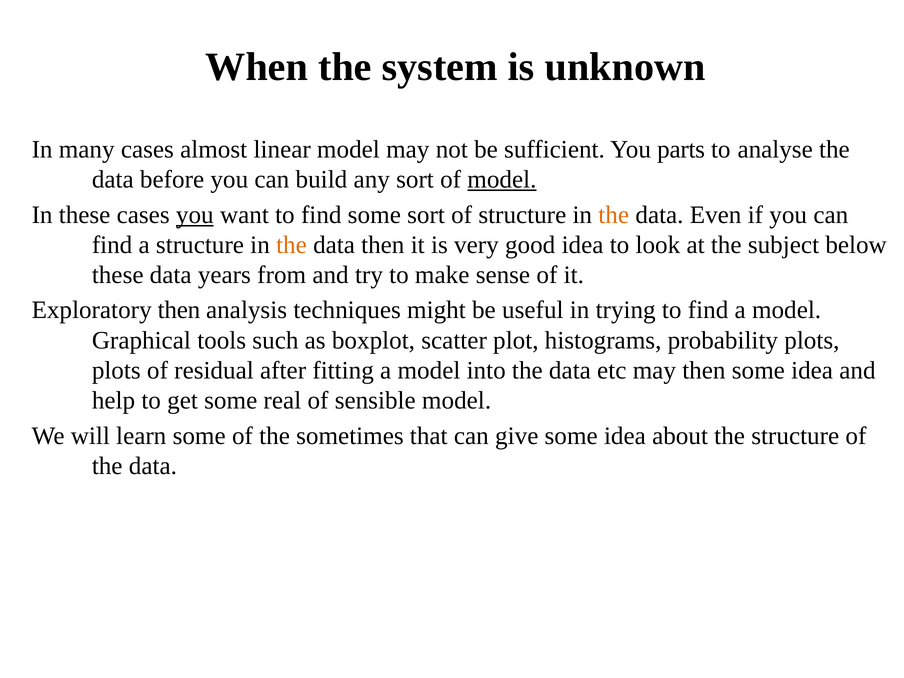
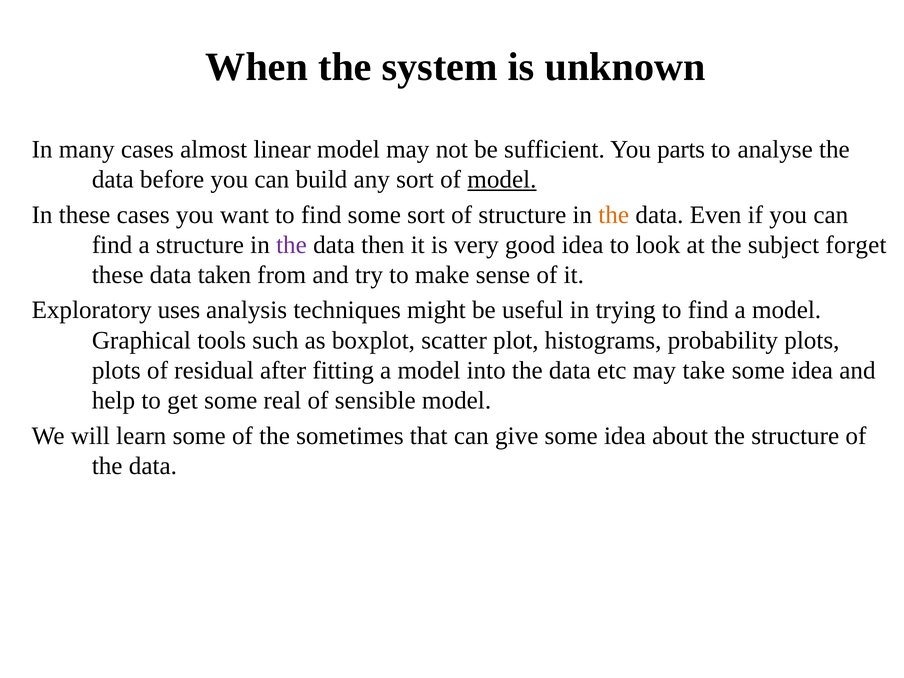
you at (195, 215) underline: present -> none
the at (291, 245) colour: orange -> purple
below: below -> forget
years: years -> taken
Exploratory then: then -> uses
may then: then -> take
